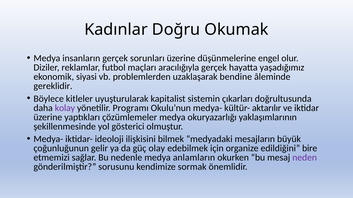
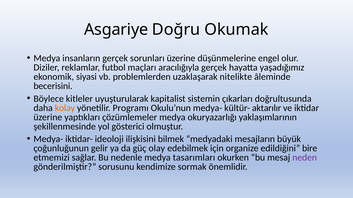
Kadınlar: Kadınlar -> Asgariye
bendine: bendine -> nitelikte
gereklidir: gereklidir -> becerisini
kolay colour: purple -> orange
anlamların: anlamların -> tasarımları
